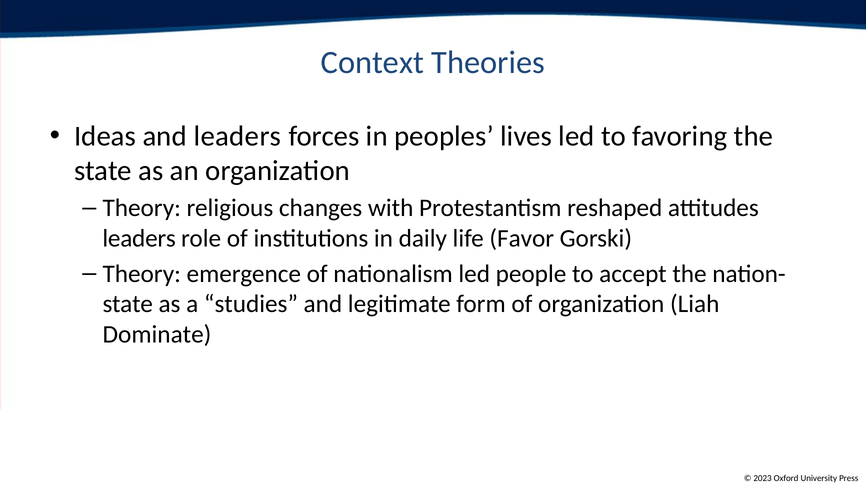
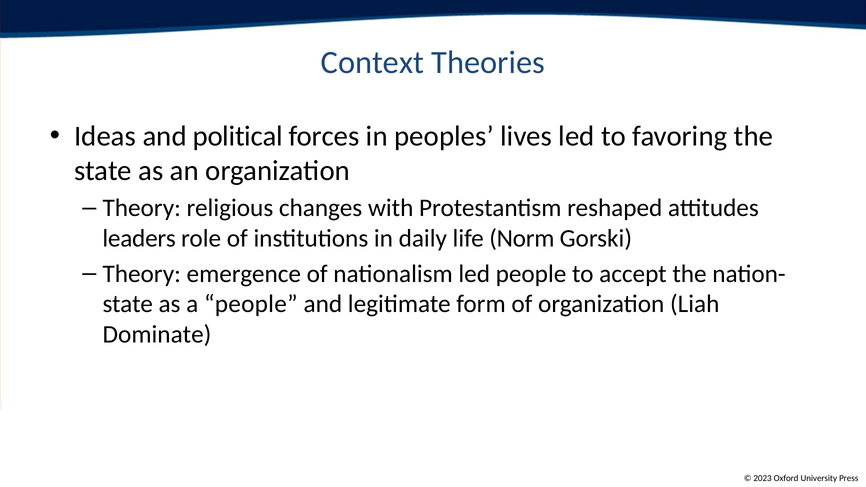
and leaders: leaders -> political
Favor: Favor -> Norm
a studies: studies -> people
